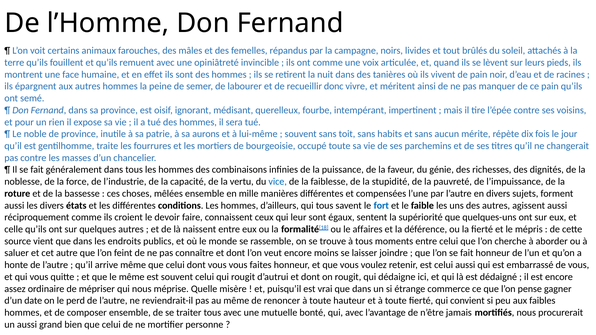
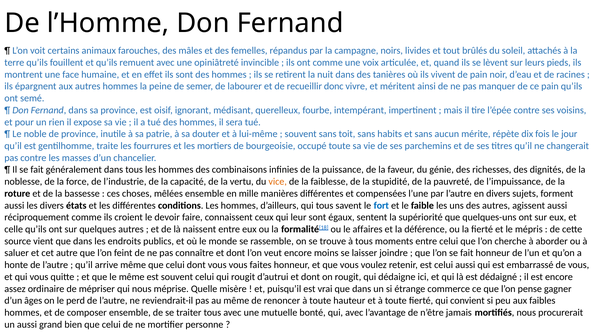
aurons: aurons -> douter
vice colour: blue -> orange
date: date -> âges
